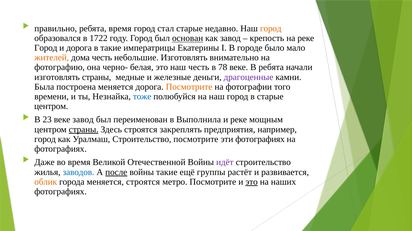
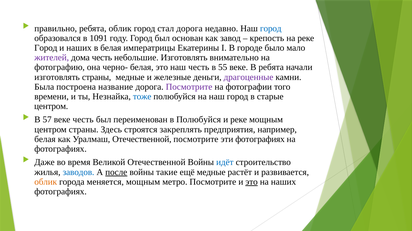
ребята время: время -> облик
стал старые: старые -> дорога
город at (271, 29) colour: orange -> blue
1722: 1722 -> 1091
основан underline: present -> none
и дорога: дорога -> наших
в такие: такие -> белая
жителей colour: orange -> purple
78: 78 -> 55
построена меняется: меняется -> название
Посмотрите at (189, 87) colour: orange -> purple
23: 23 -> 57
веке завод: завод -> честь
в Выполнила: Выполнила -> Полюбуйся
страны at (84, 130) underline: present -> none
город at (45, 140): город -> белая
Уралмаш Строительство: Строительство -> Отечественной
идёт colour: purple -> blue
ещё группы: группы -> медные
меняется строятся: строятся -> мощным
